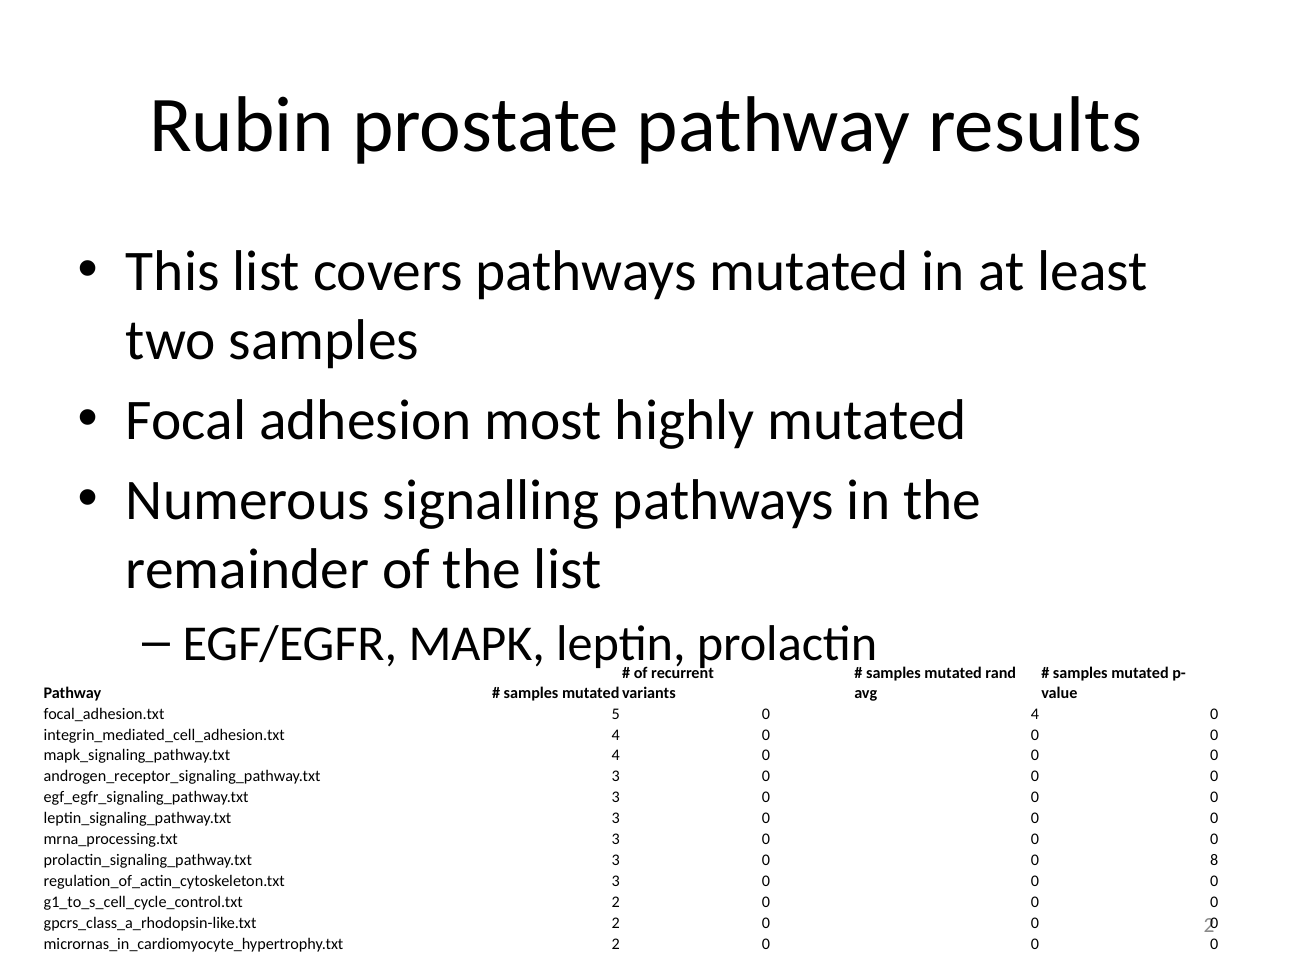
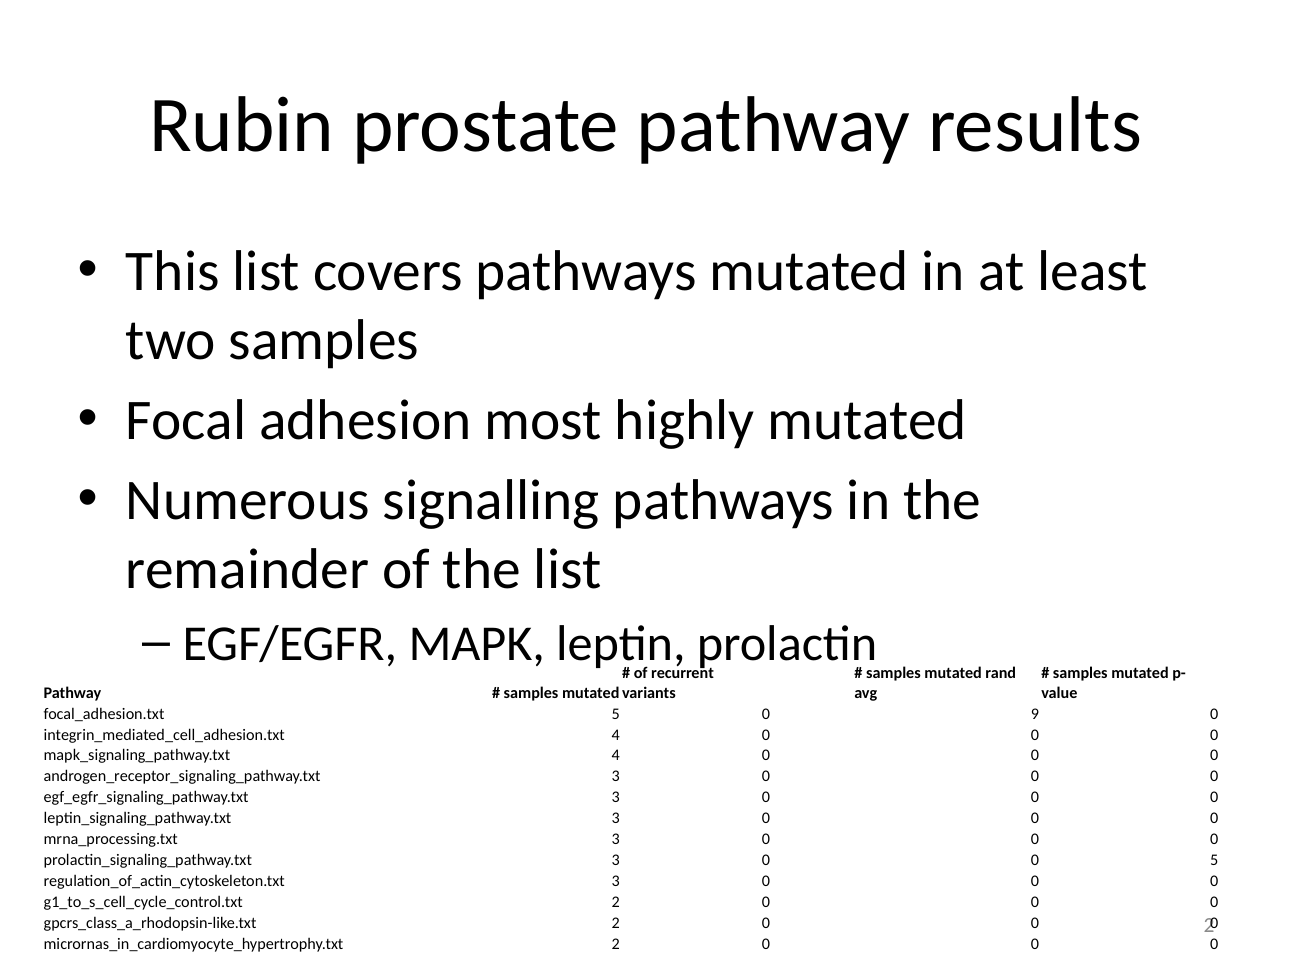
0 4: 4 -> 9
0 8: 8 -> 5
